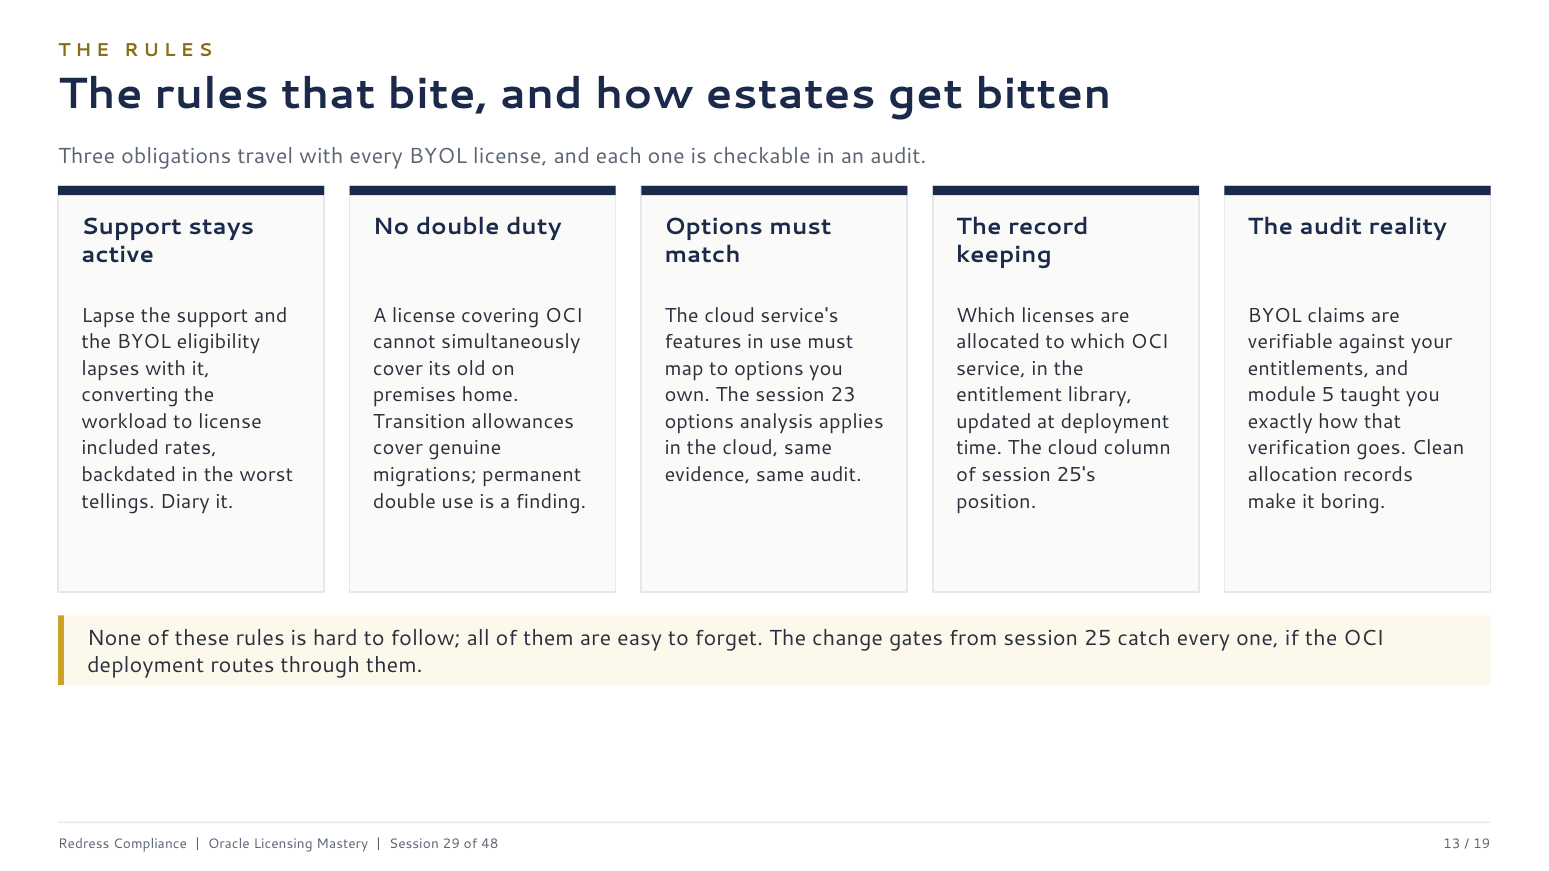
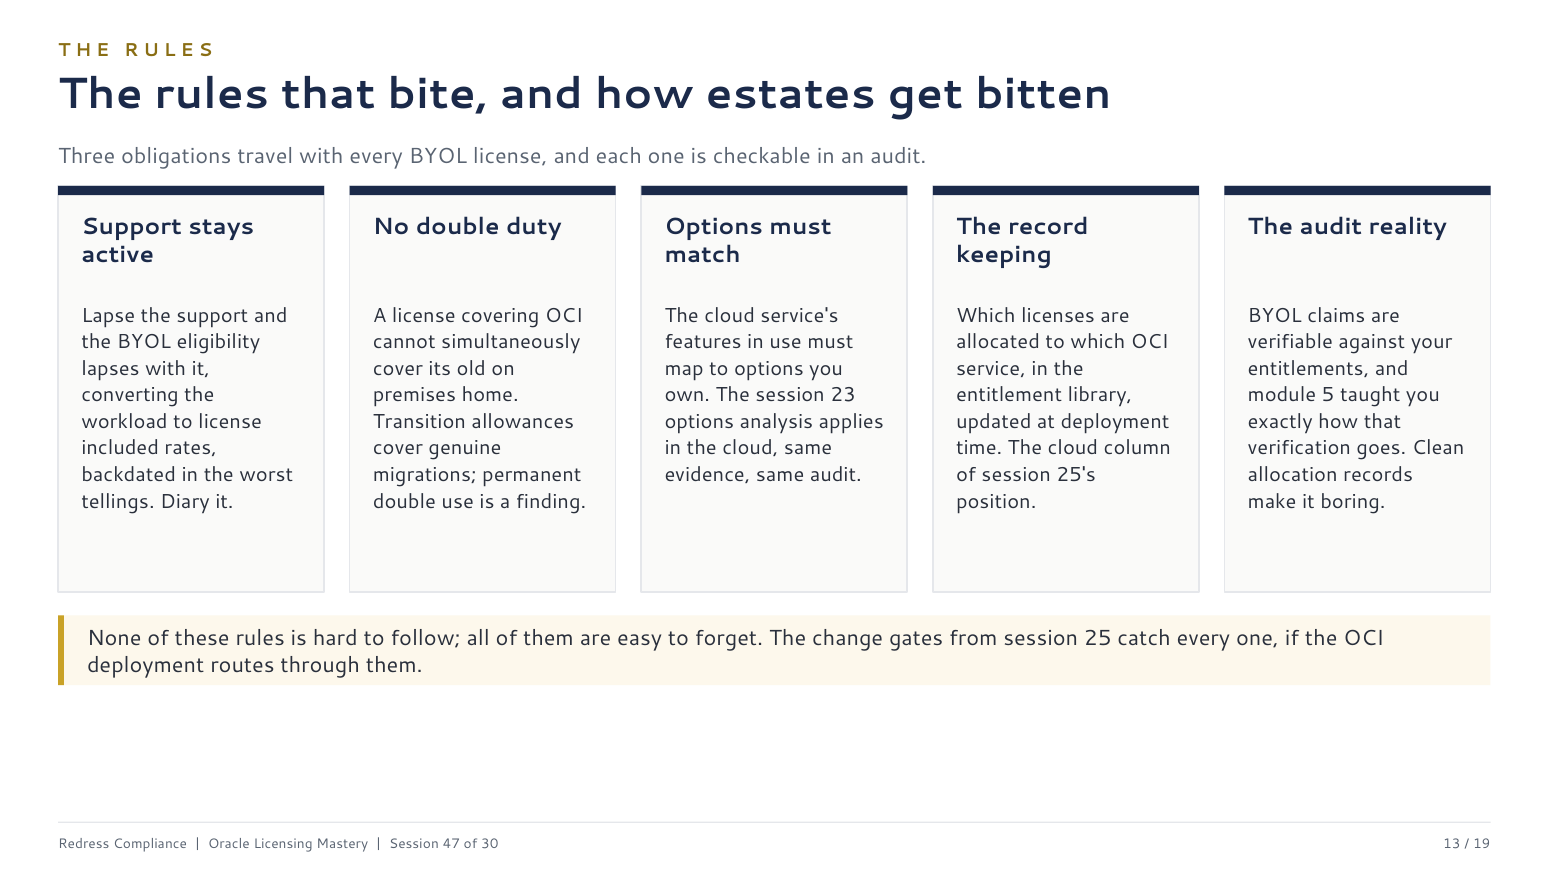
29: 29 -> 47
48: 48 -> 30
